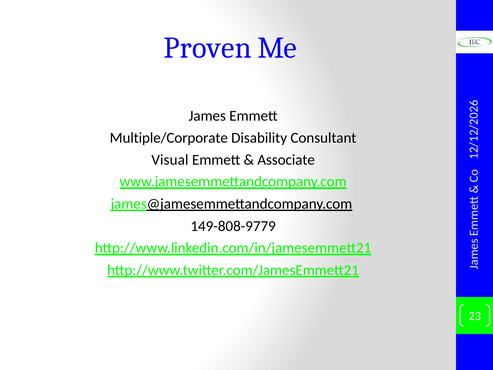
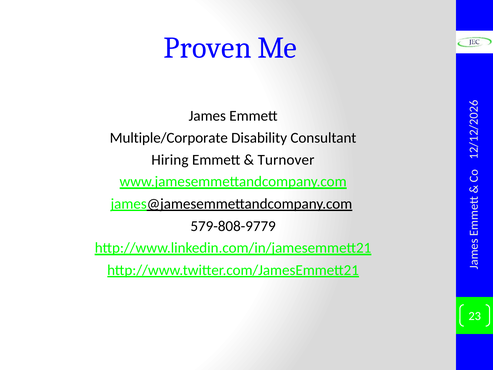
Visual: Visual -> Hiring
Associate: Associate -> Turnover
149-808-9779: 149-808-9779 -> 579-808-9779
